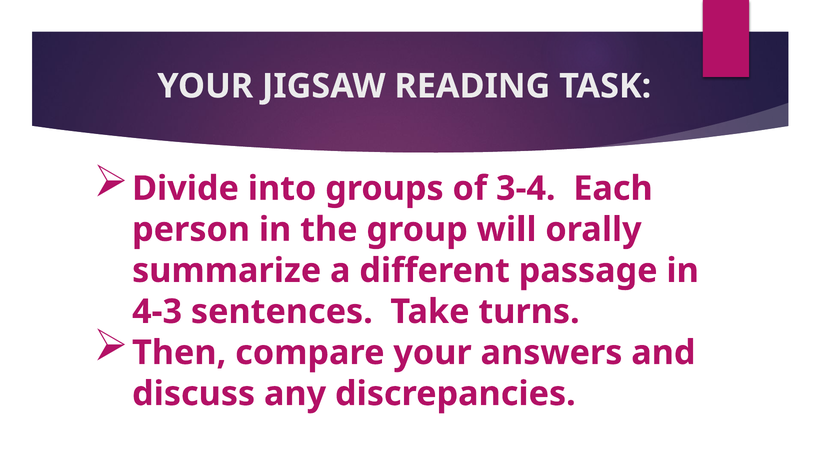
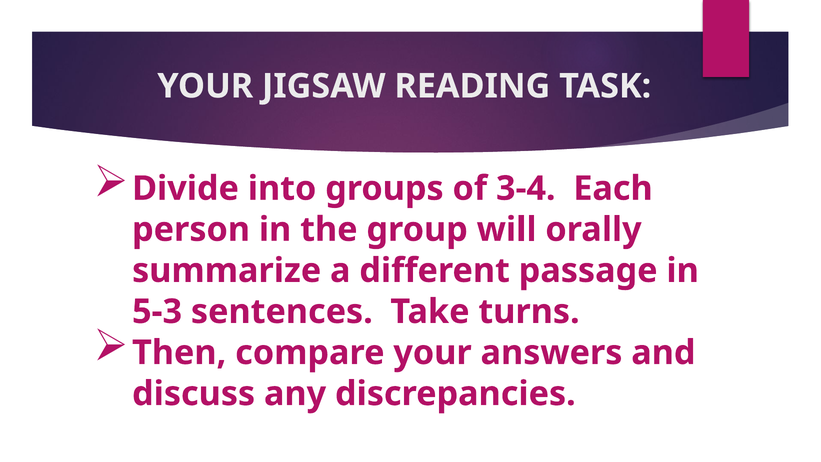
4-3: 4-3 -> 5-3
